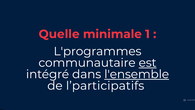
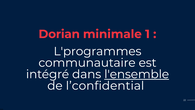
Quelle: Quelle -> Dorian
est underline: present -> none
l’participatifs: l’participatifs -> l’confidential
